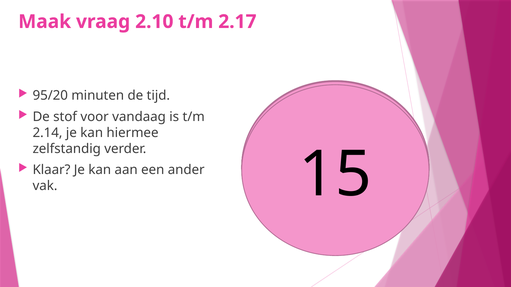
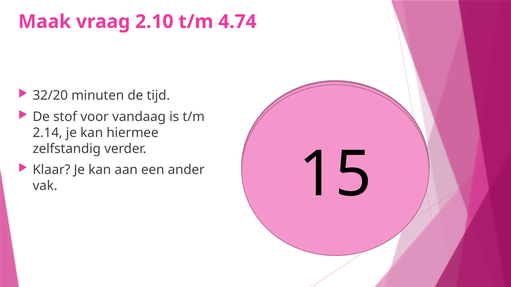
2.17: 2.17 -> 4.74
95/20: 95/20 -> 32/20
